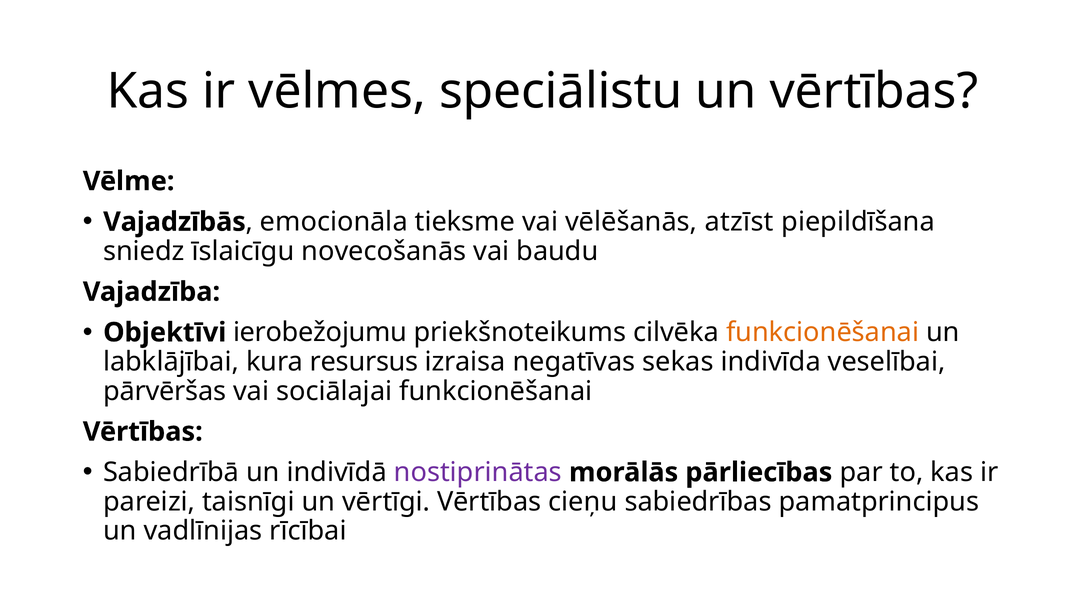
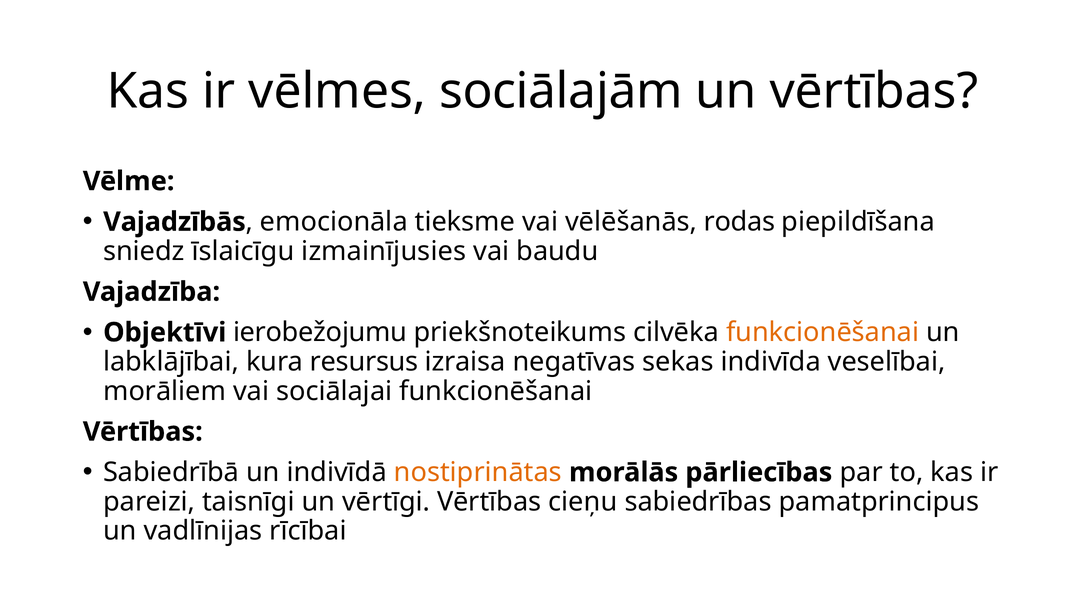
speciālistu: speciālistu -> sociālajām
atzīst: atzīst -> rodas
novecošanās: novecošanās -> izmainījusies
pārvēršas: pārvēršas -> morāliem
nostiprinātas colour: purple -> orange
